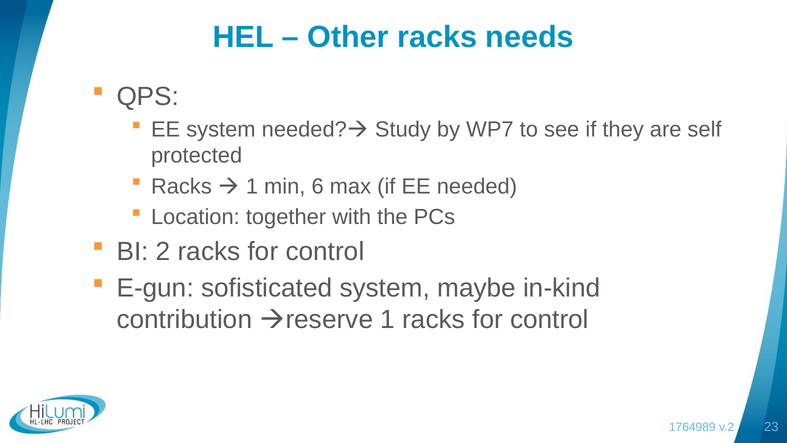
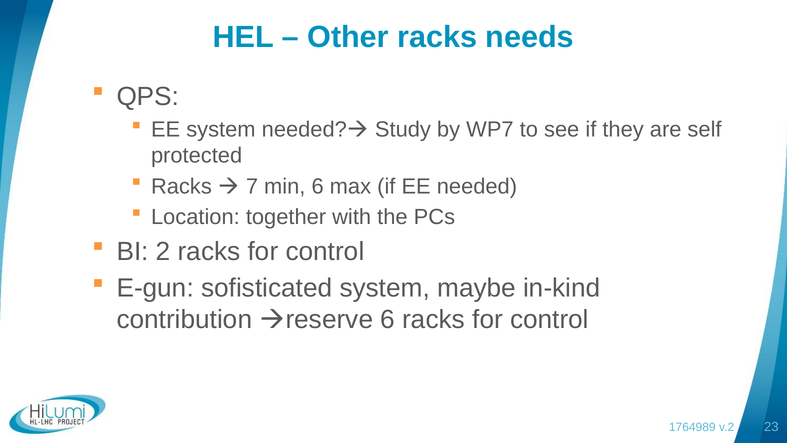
1 at (252, 186): 1 -> 7
1 at (388, 319): 1 -> 6
